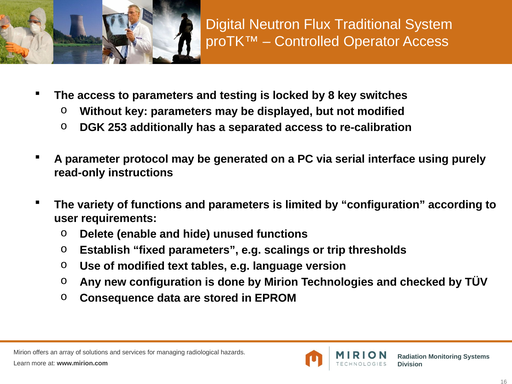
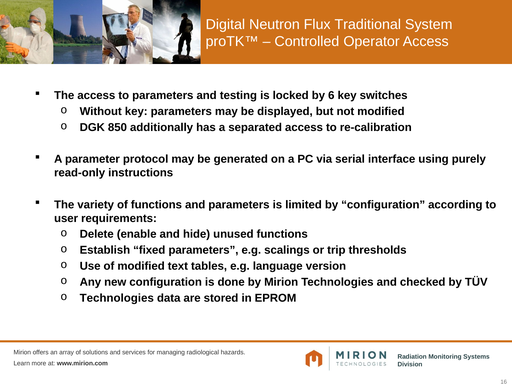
8: 8 -> 6
253: 253 -> 850
Consequence at (117, 298): Consequence -> Technologies
